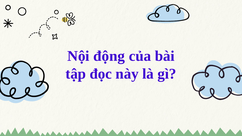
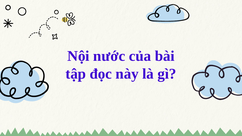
động: động -> nước
